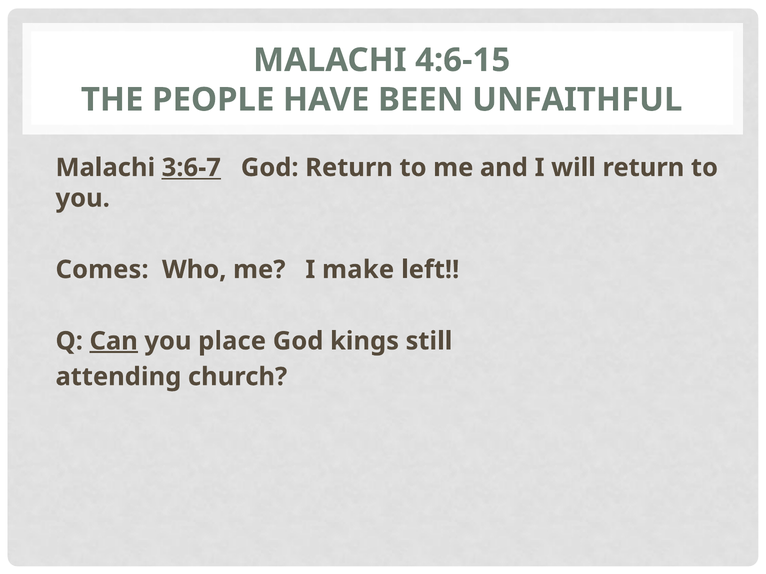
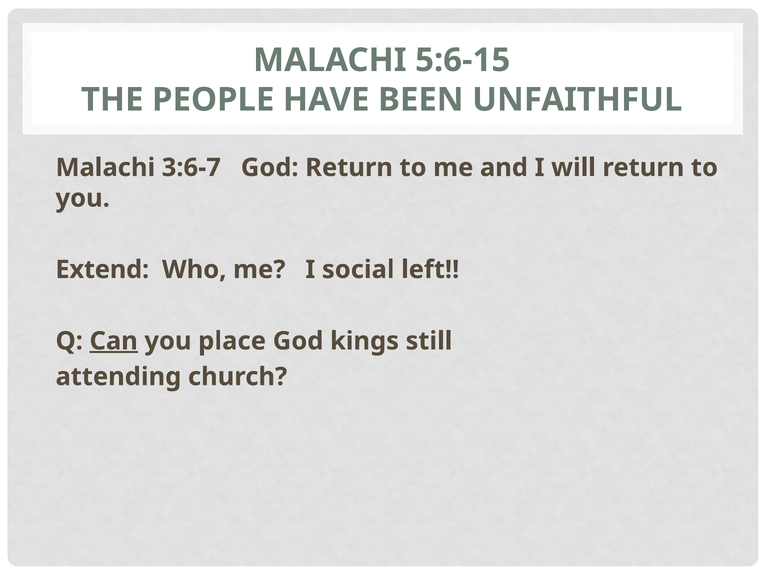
4:6-15: 4:6-15 -> 5:6-15
3:6-7 underline: present -> none
Comes: Comes -> Extend
make: make -> social
